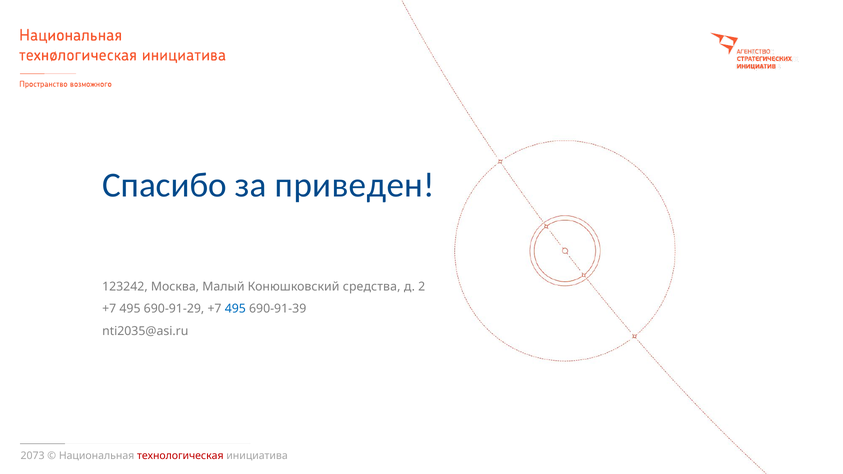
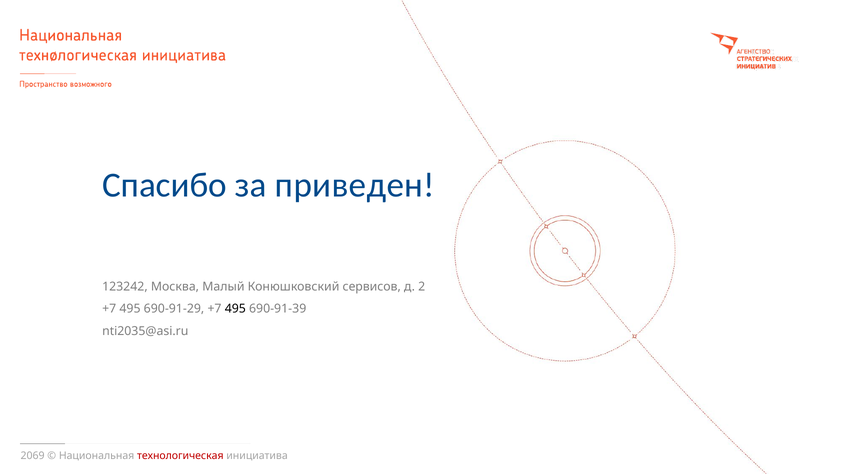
средства: средства -> сервисов
495 at (235, 309) colour: blue -> black
2073: 2073 -> 2069
